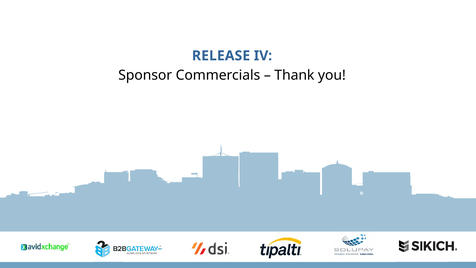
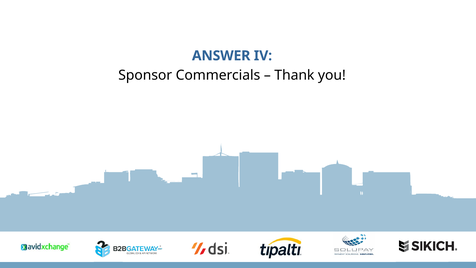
RELEASE: RELEASE -> ANSWER
